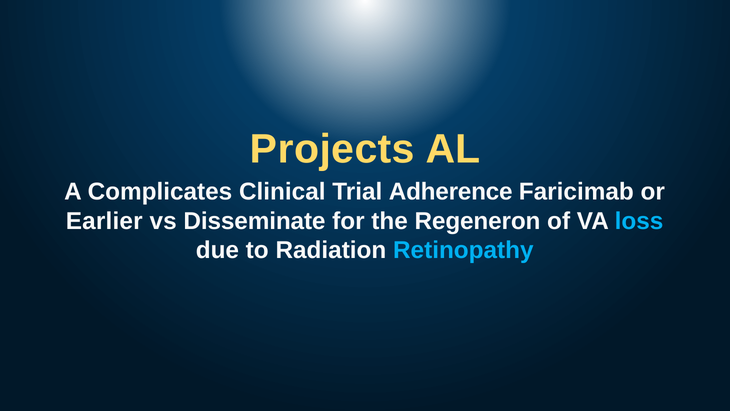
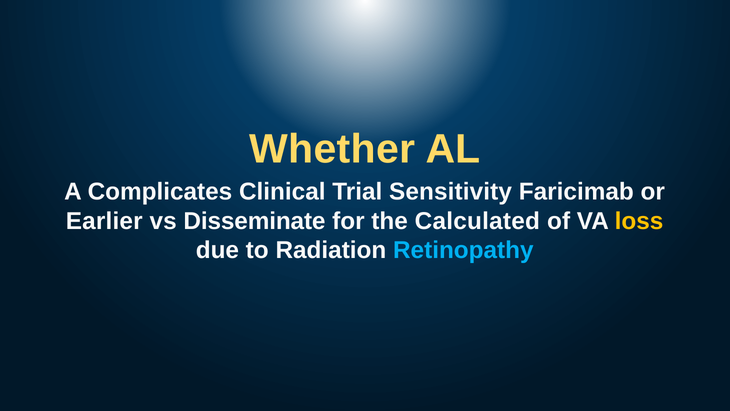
Projects: Projects -> Whether
Adherence: Adherence -> Sensitivity
Regeneron: Regeneron -> Calculated
loss colour: light blue -> yellow
